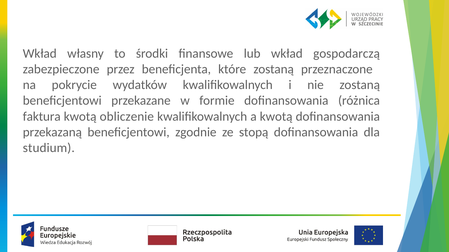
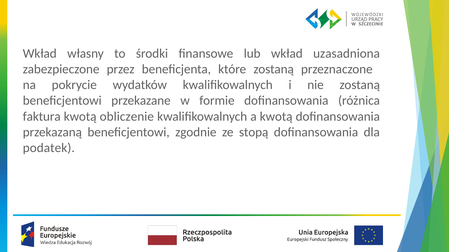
gospodarczą: gospodarczą -> uzasadniona
studium: studium -> podatek
